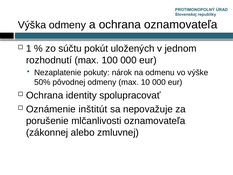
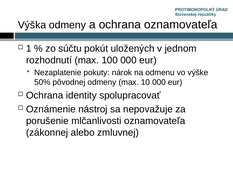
inštitút: inštitút -> nástroj
